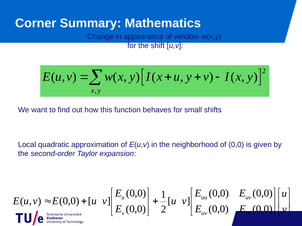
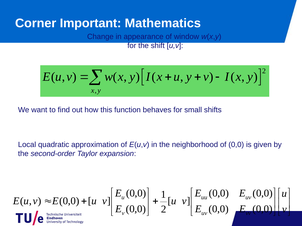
Summary: Summary -> Important
